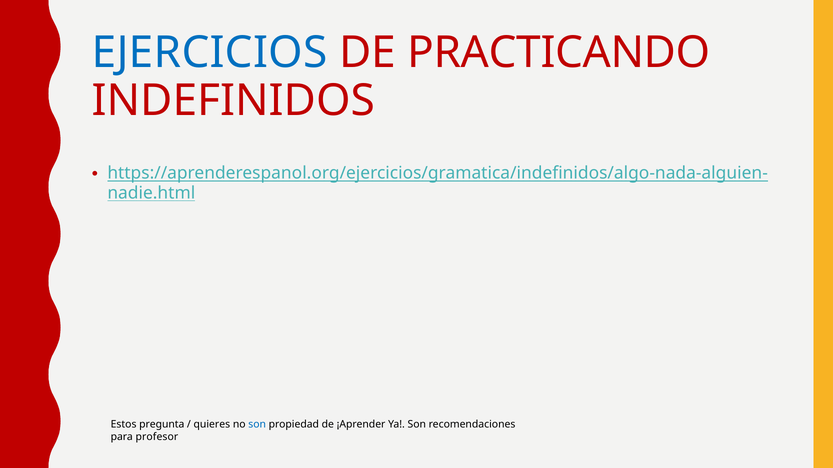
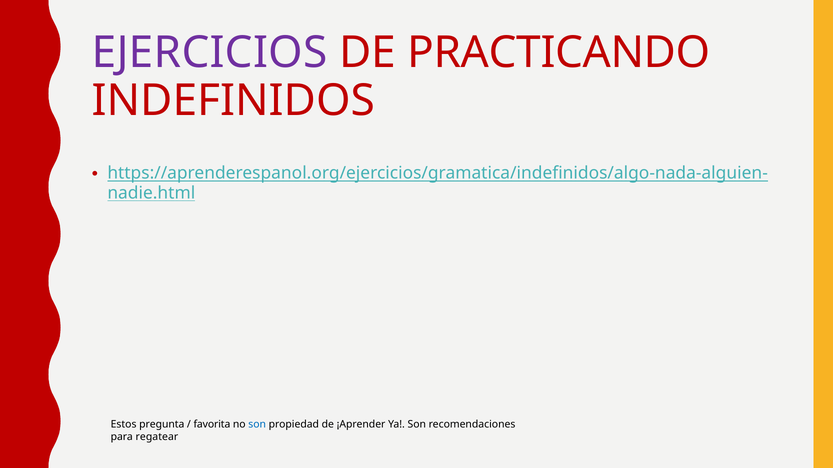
EJERCICIOS colour: blue -> purple
quieres: quieres -> favorita
profesor: profesor -> regatear
